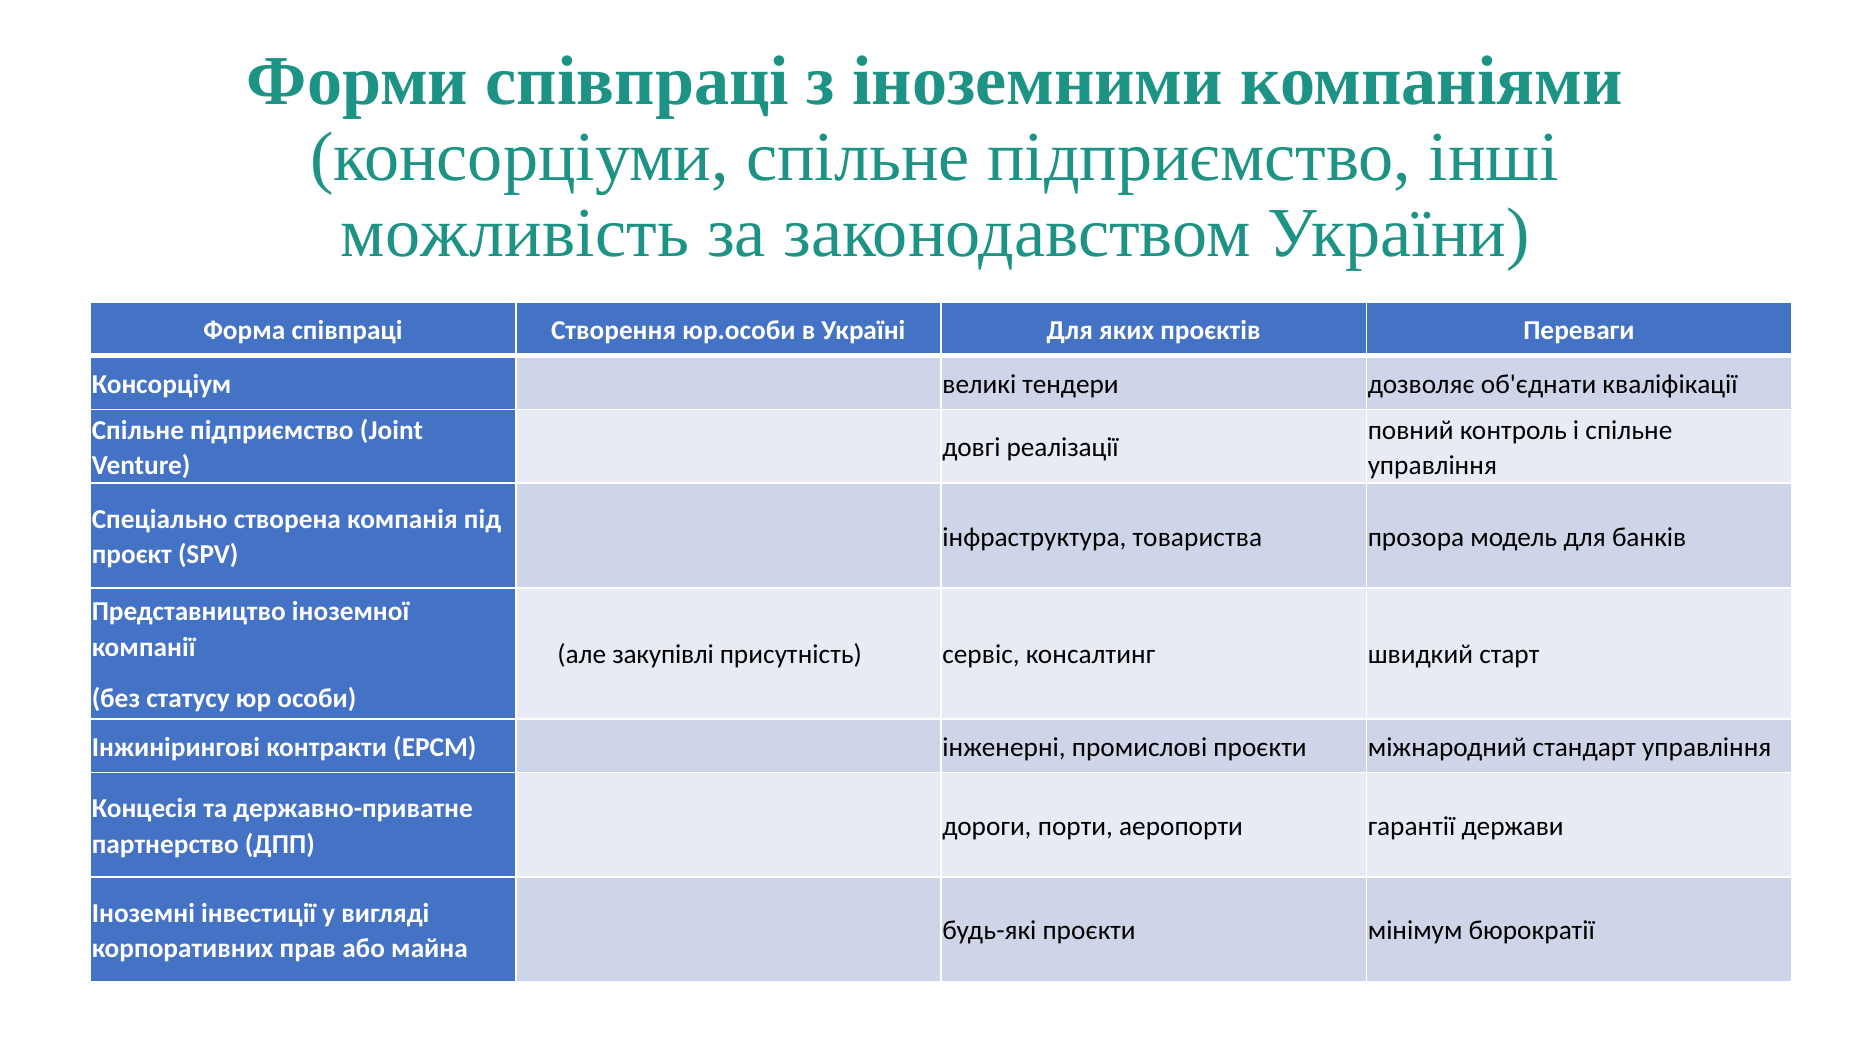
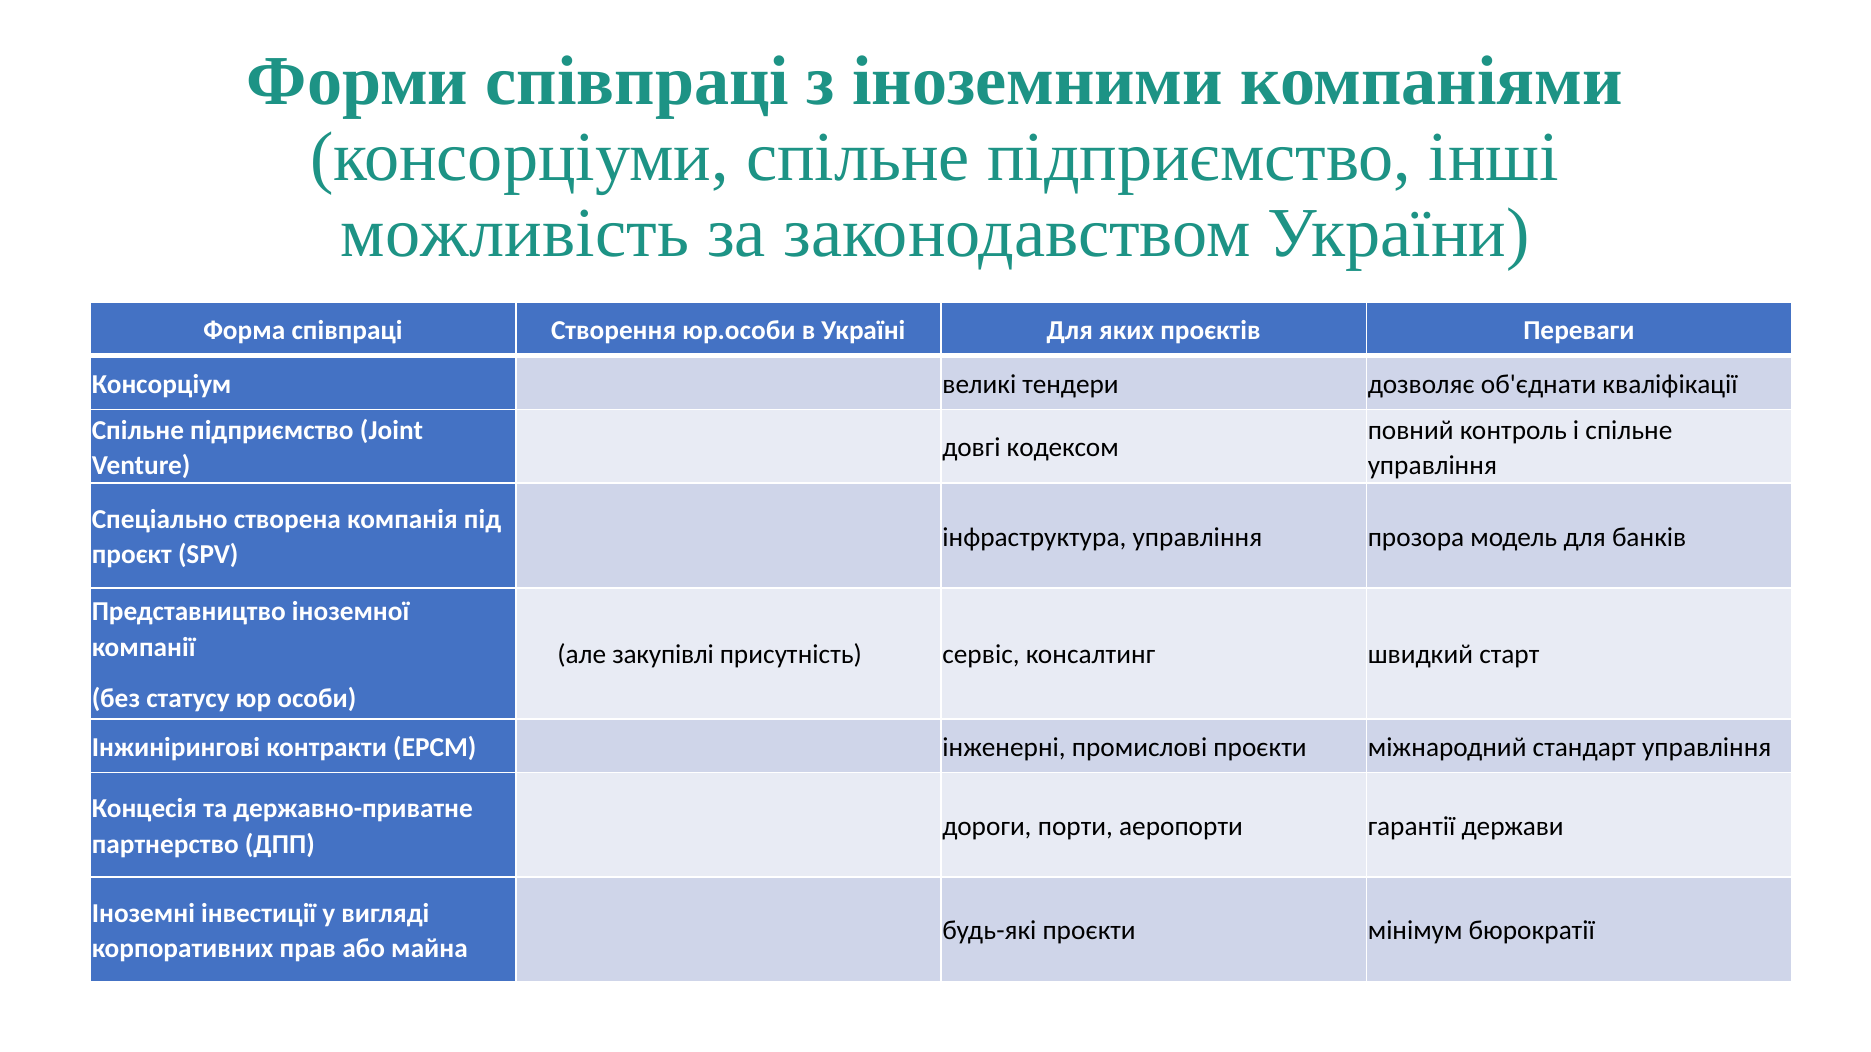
реалізації: реалізації -> кодексом
інфраструктура товариства: товариства -> управління
